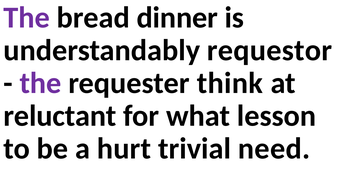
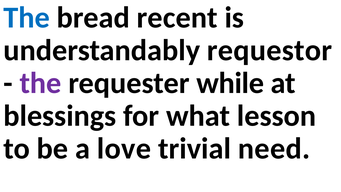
The at (27, 18) colour: purple -> blue
dinner: dinner -> recent
think: think -> while
reluctant: reluctant -> blessings
hurt: hurt -> love
